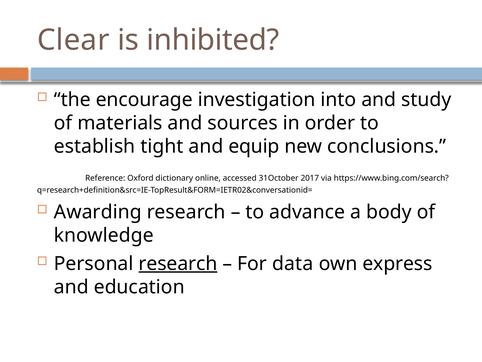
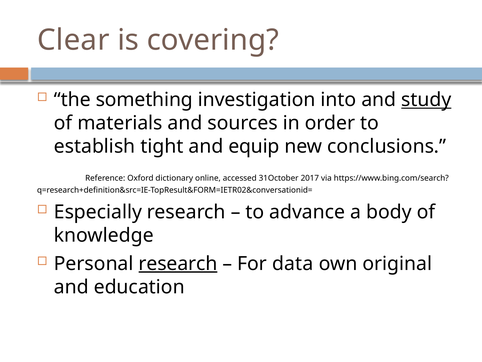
inhibited: inhibited -> covering
encourage: encourage -> something
study underline: none -> present
Awarding: Awarding -> Especially
express: express -> original
